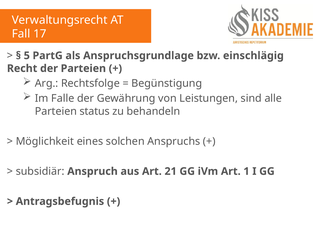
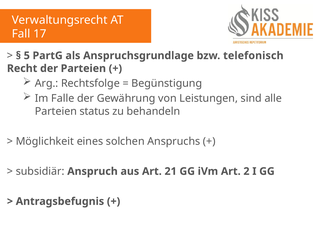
einschlägig: einschlägig -> telefonisch
1: 1 -> 2
